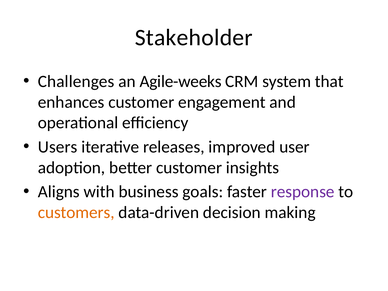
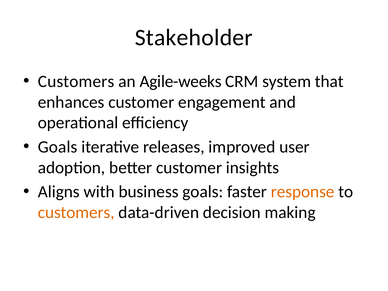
Challenges at (76, 81): Challenges -> Customers
Users at (58, 147): Users -> Goals
response colour: purple -> orange
